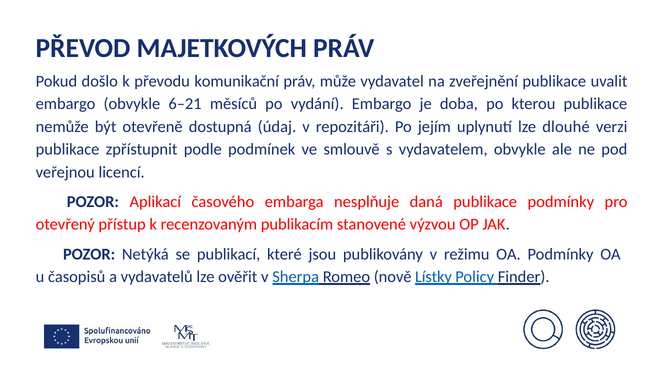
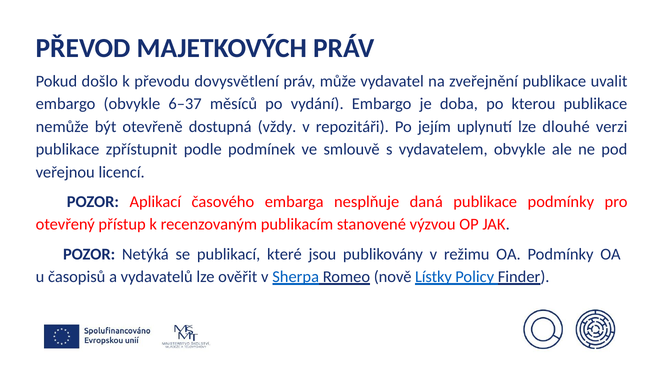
komunikační: komunikační -> dovysvětlení
6–21: 6–21 -> 6–37
údaj: údaj -> vždy
